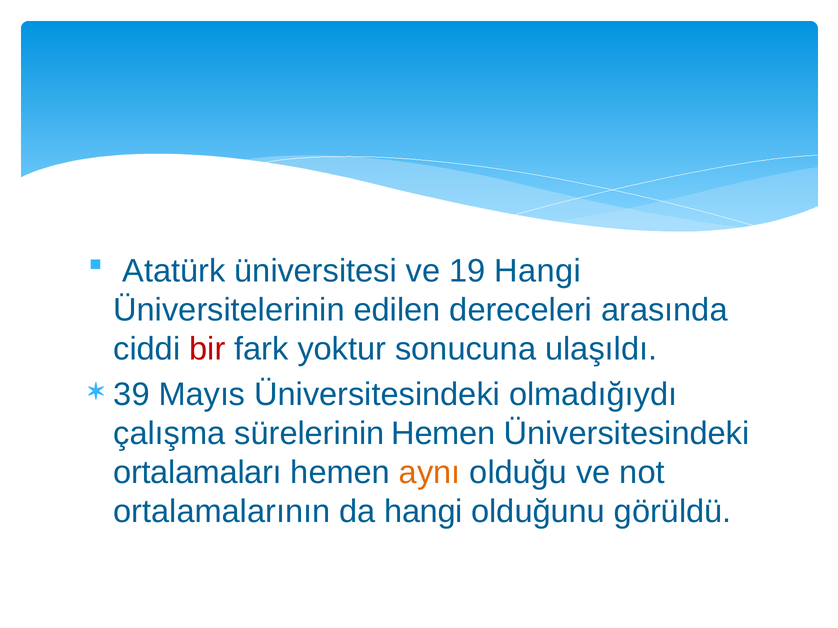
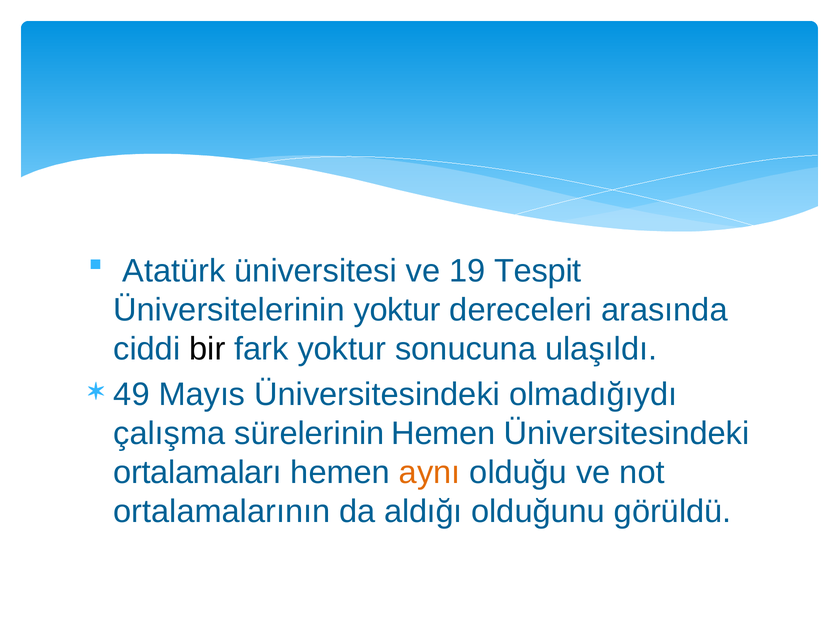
19 Hangi: Hangi -> Tespit
Üniversitelerinin edilen: edilen -> yoktur
bir colour: red -> black
39: 39 -> 49
da hangi: hangi -> aldığı
